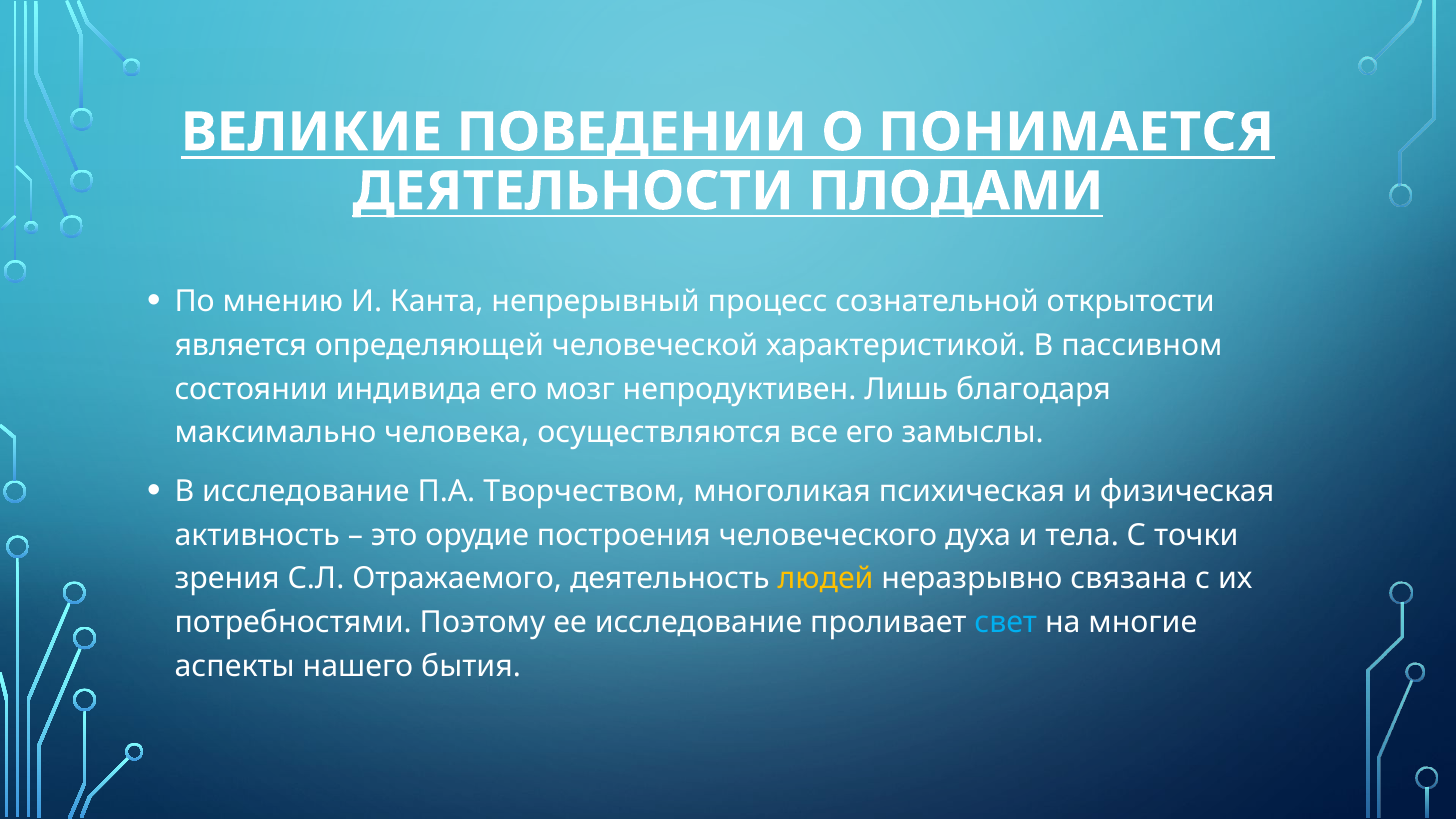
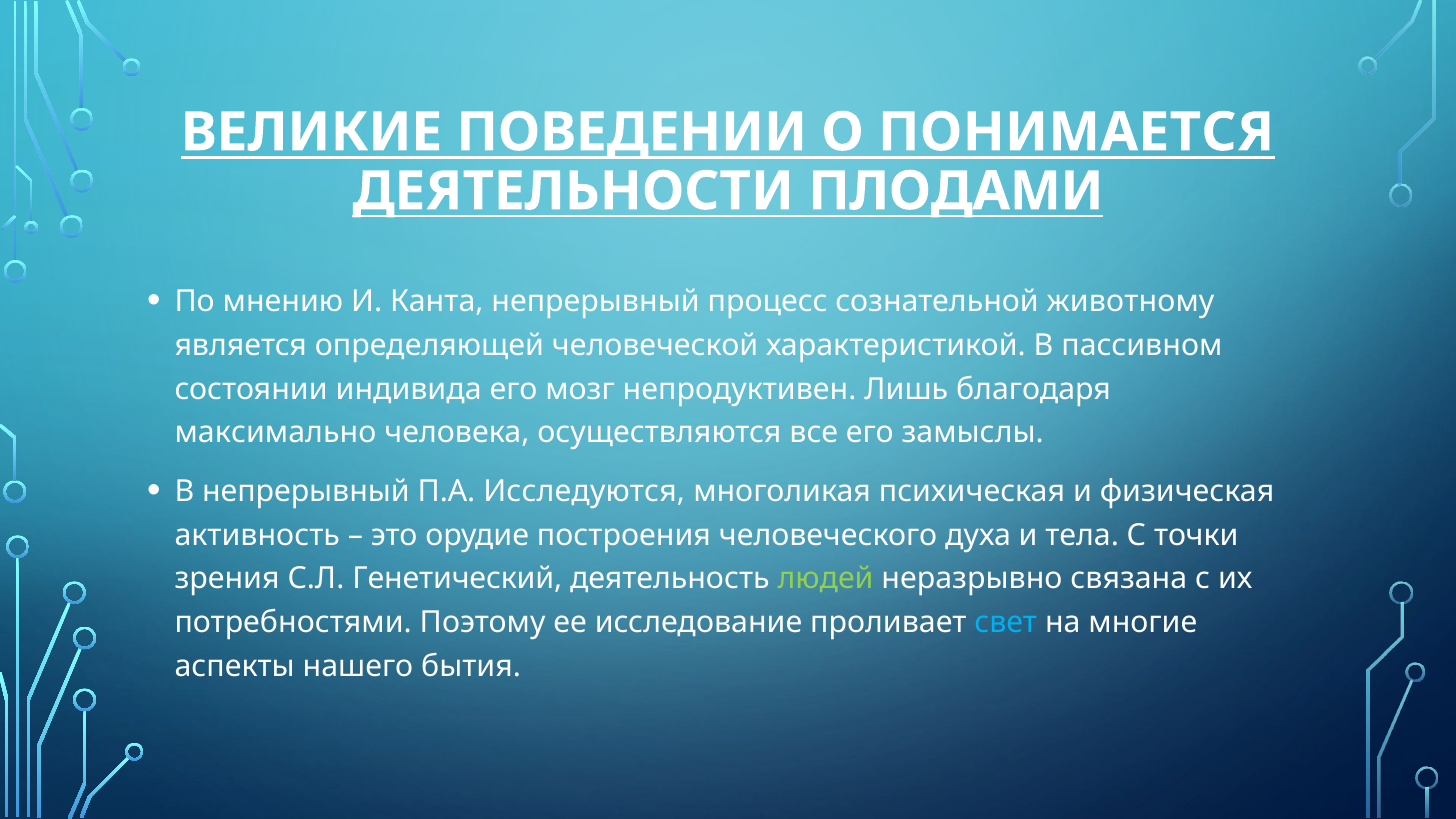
открытости: открытости -> животному
В исследование: исследование -> непрерывный
Творчеством: Творчеством -> Исследуются
Отражаемого: Отражаемого -> Генетический
людей colour: yellow -> light green
